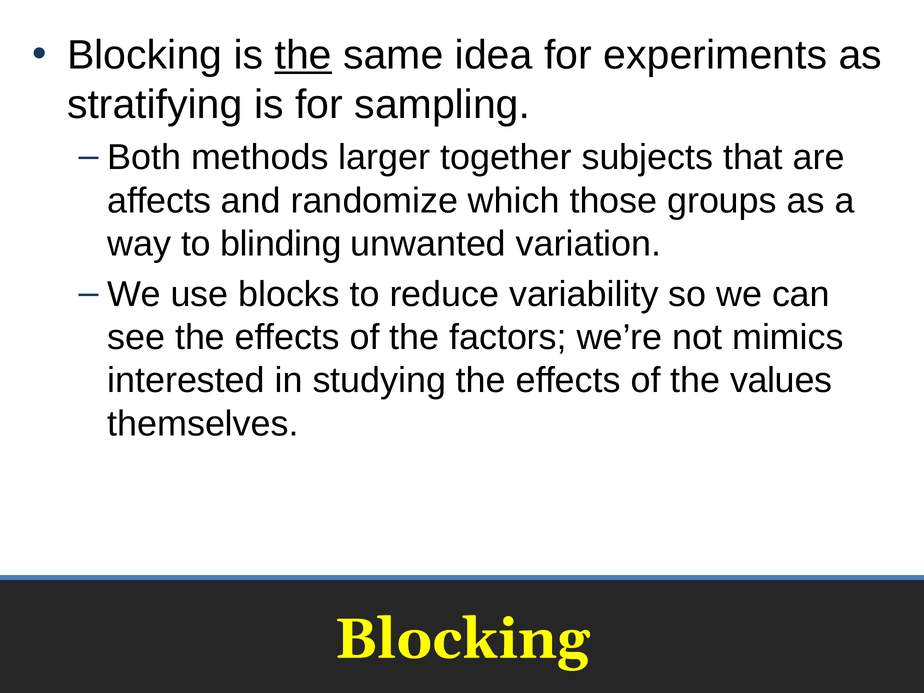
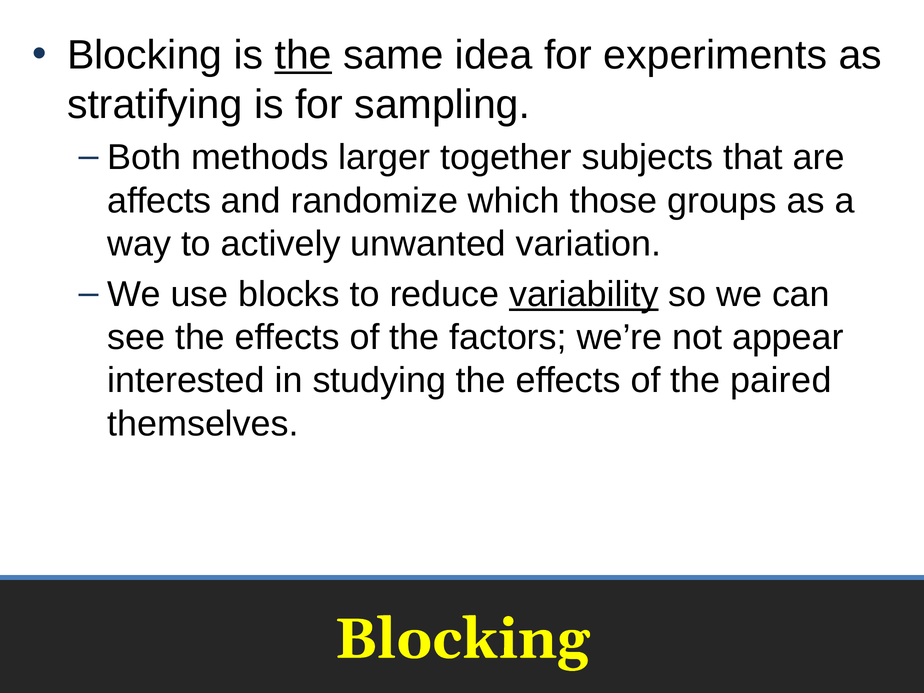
blinding: blinding -> actively
variability underline: none -> present
mimics: mimics -> appear
values: values -> paired
